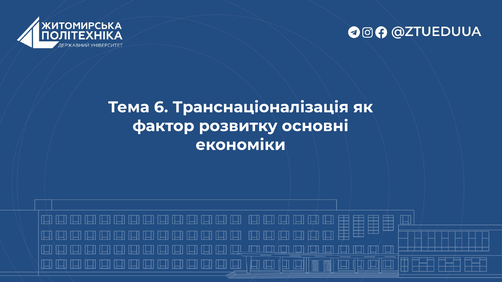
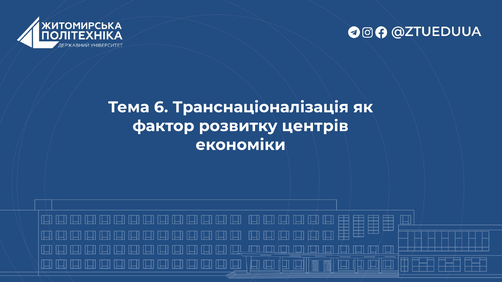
основні: основні -> центрів
